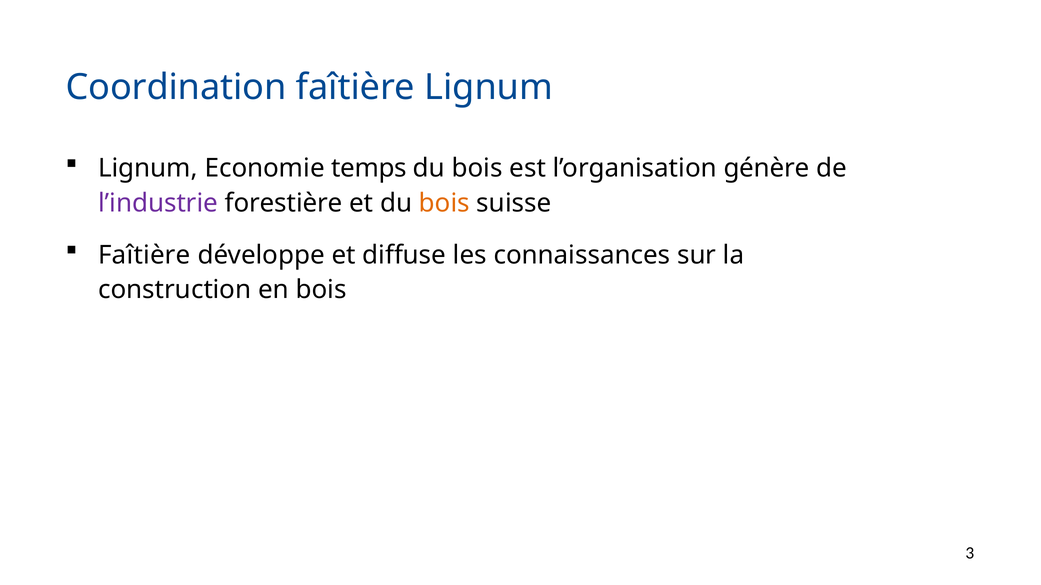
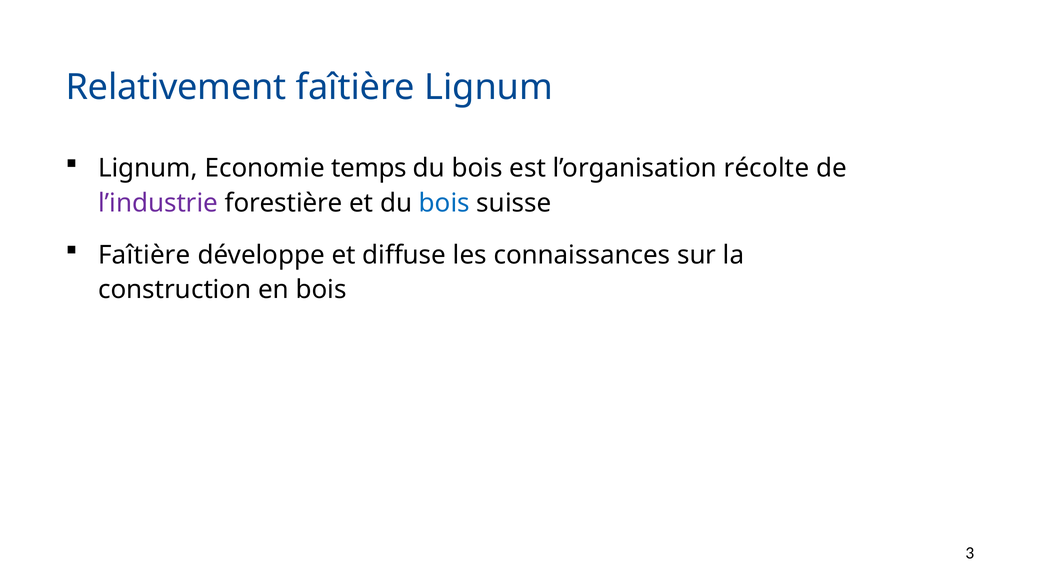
Coordination: Coordination -> Relativement
génère: génère -> récolte
bois at (444, 203) colour: orange -> blue
